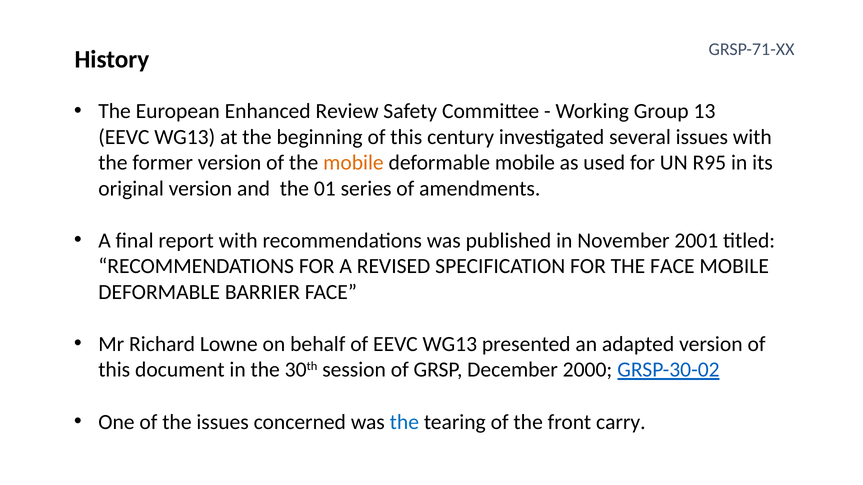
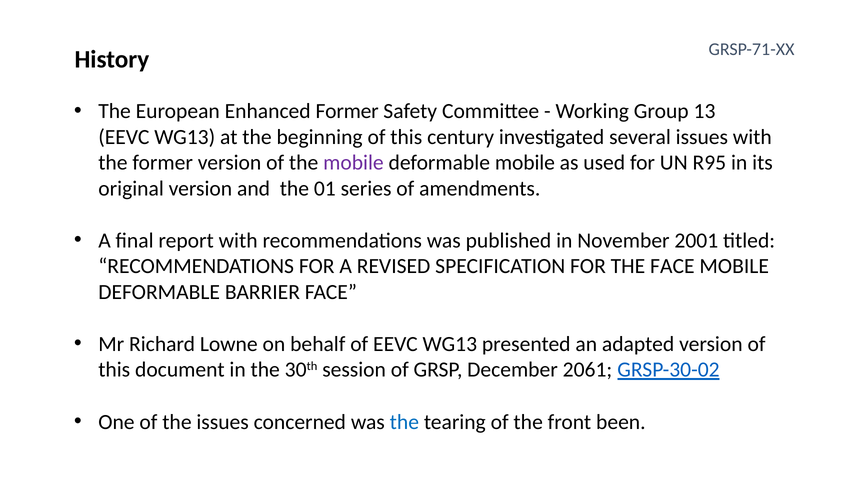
Enhanced Review: Review -> Former
mobile at (353, 163) colour: orange -> purple
2000: 2000 -> 2061
carry: carry -> been
